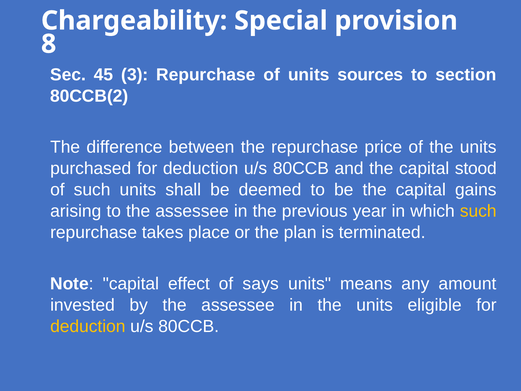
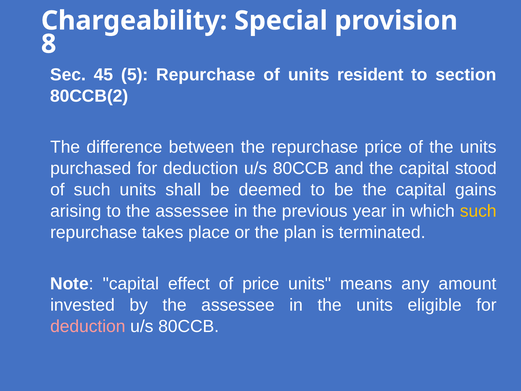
3: 3 -> 5
sources: sources -> resident
of says: says -> price
deduction at (88, 326) colour: yellow -> pink
